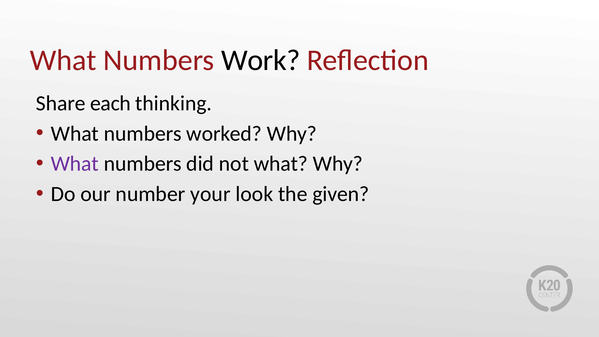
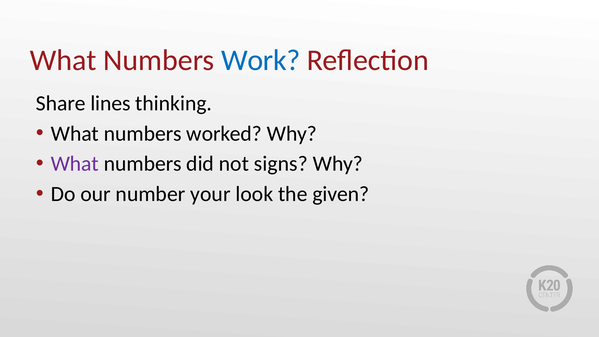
Work colour: black -> blue
each: each -> lines
not what: what -> signs
